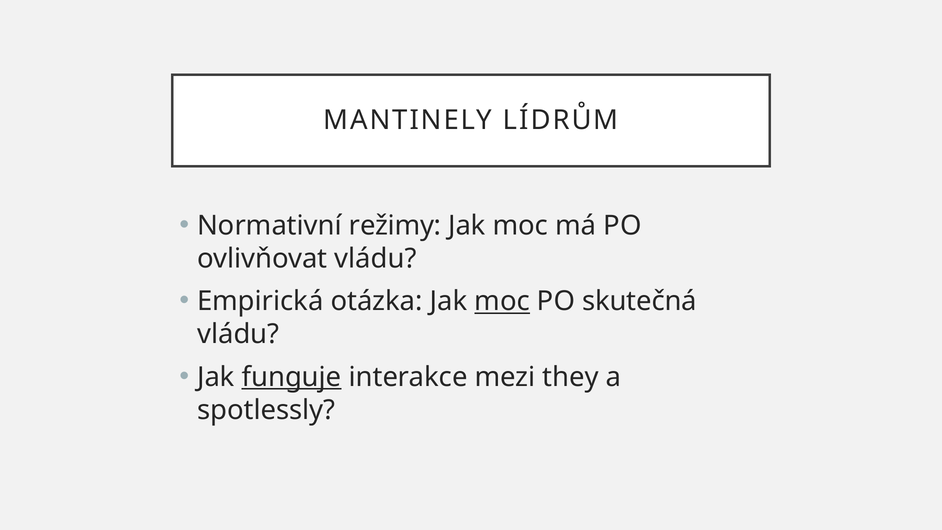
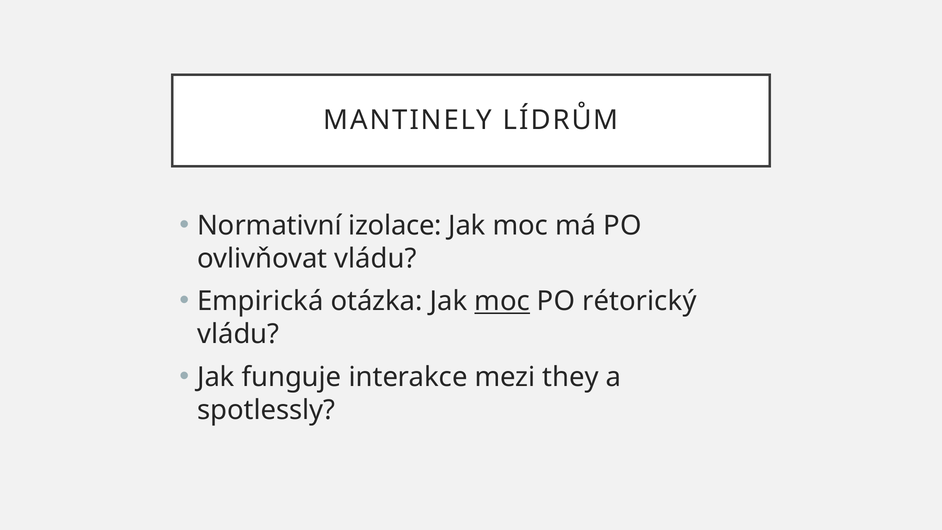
režimy: režimy -> izolace
skutečná: skutečná -> rétorický
funguje underline: present -> none
